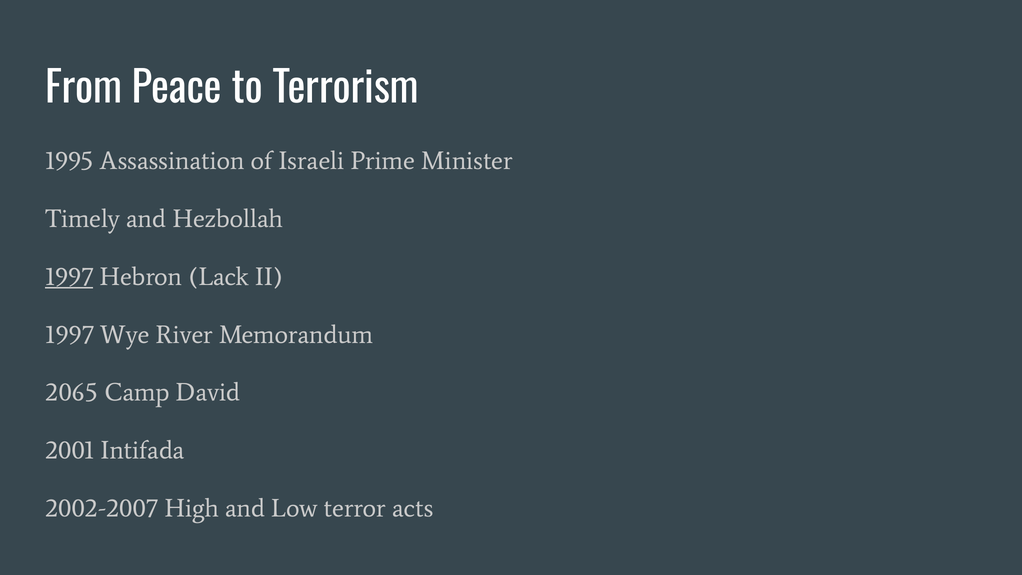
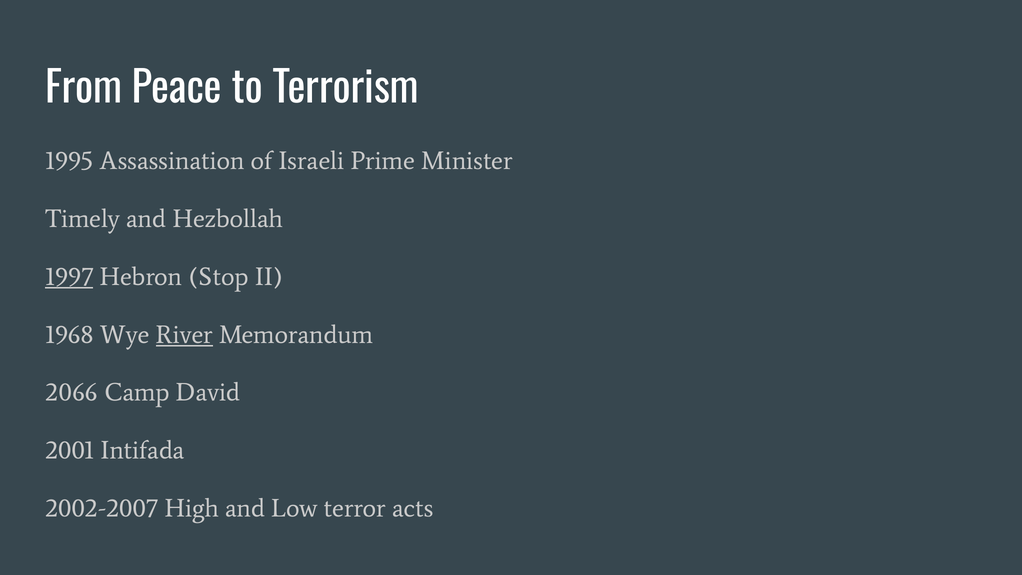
Lack: Lack -> Stop
1997 at (69, 335): 1997 -> 1968
River underline: none -> present
2065: 2065 -> 2066
